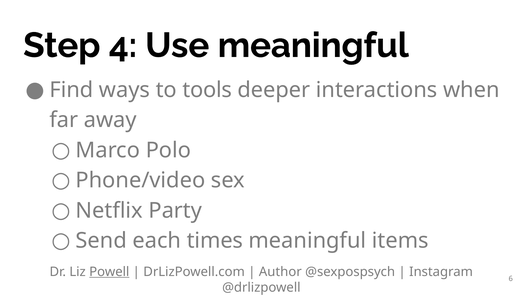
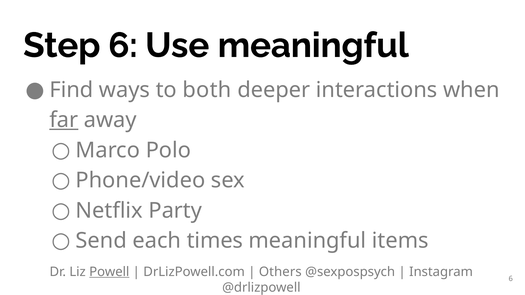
Step 4: 4 -> 6
tools: tools -> both
far underline: none -> present
Author: Author -> Others
